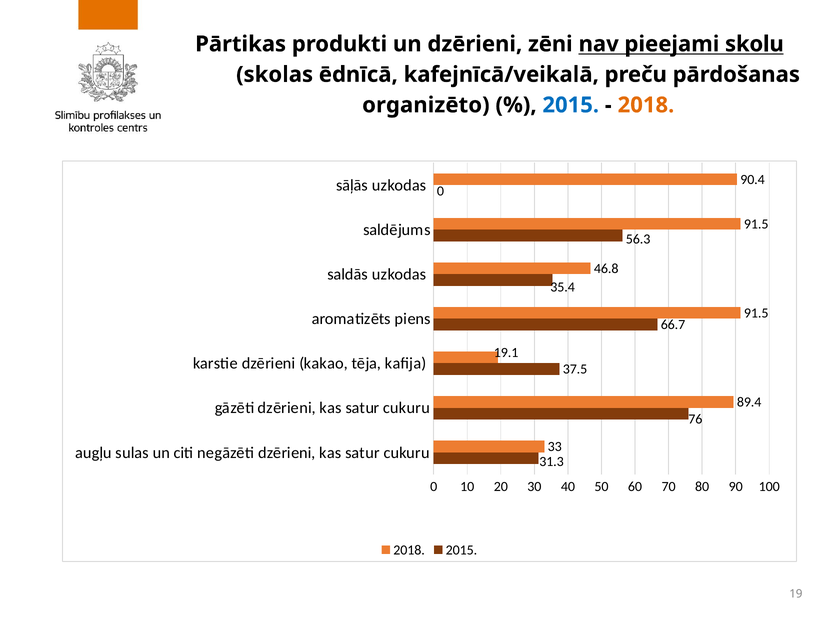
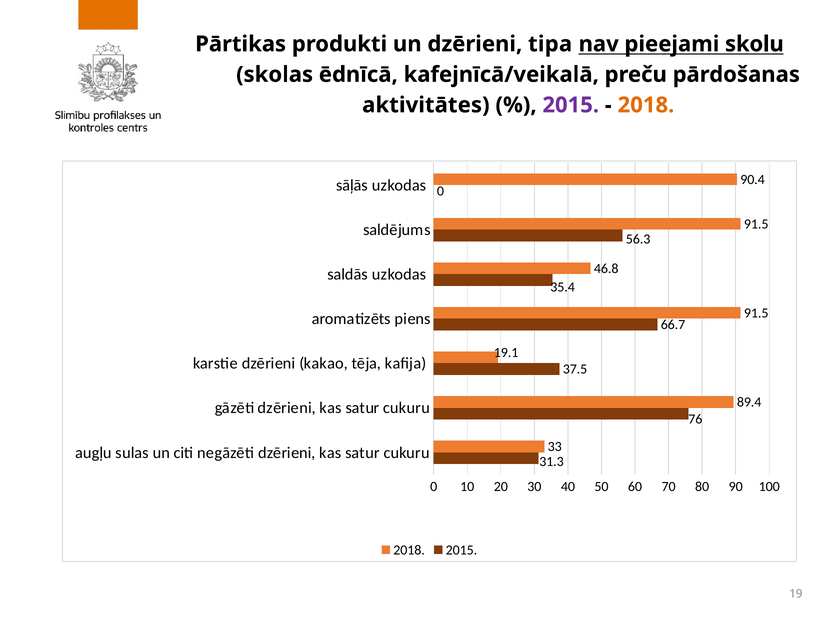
zēni: zēni -> tipa
organizēto: organizēto -> aktivitātes
2015 at (571, 105) colour: blue -> purple
